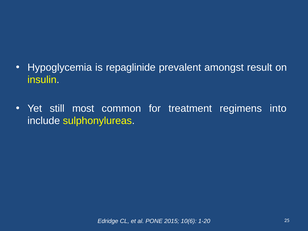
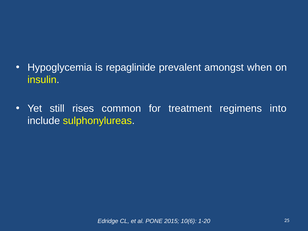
result: result -> when
most: most -> rises
